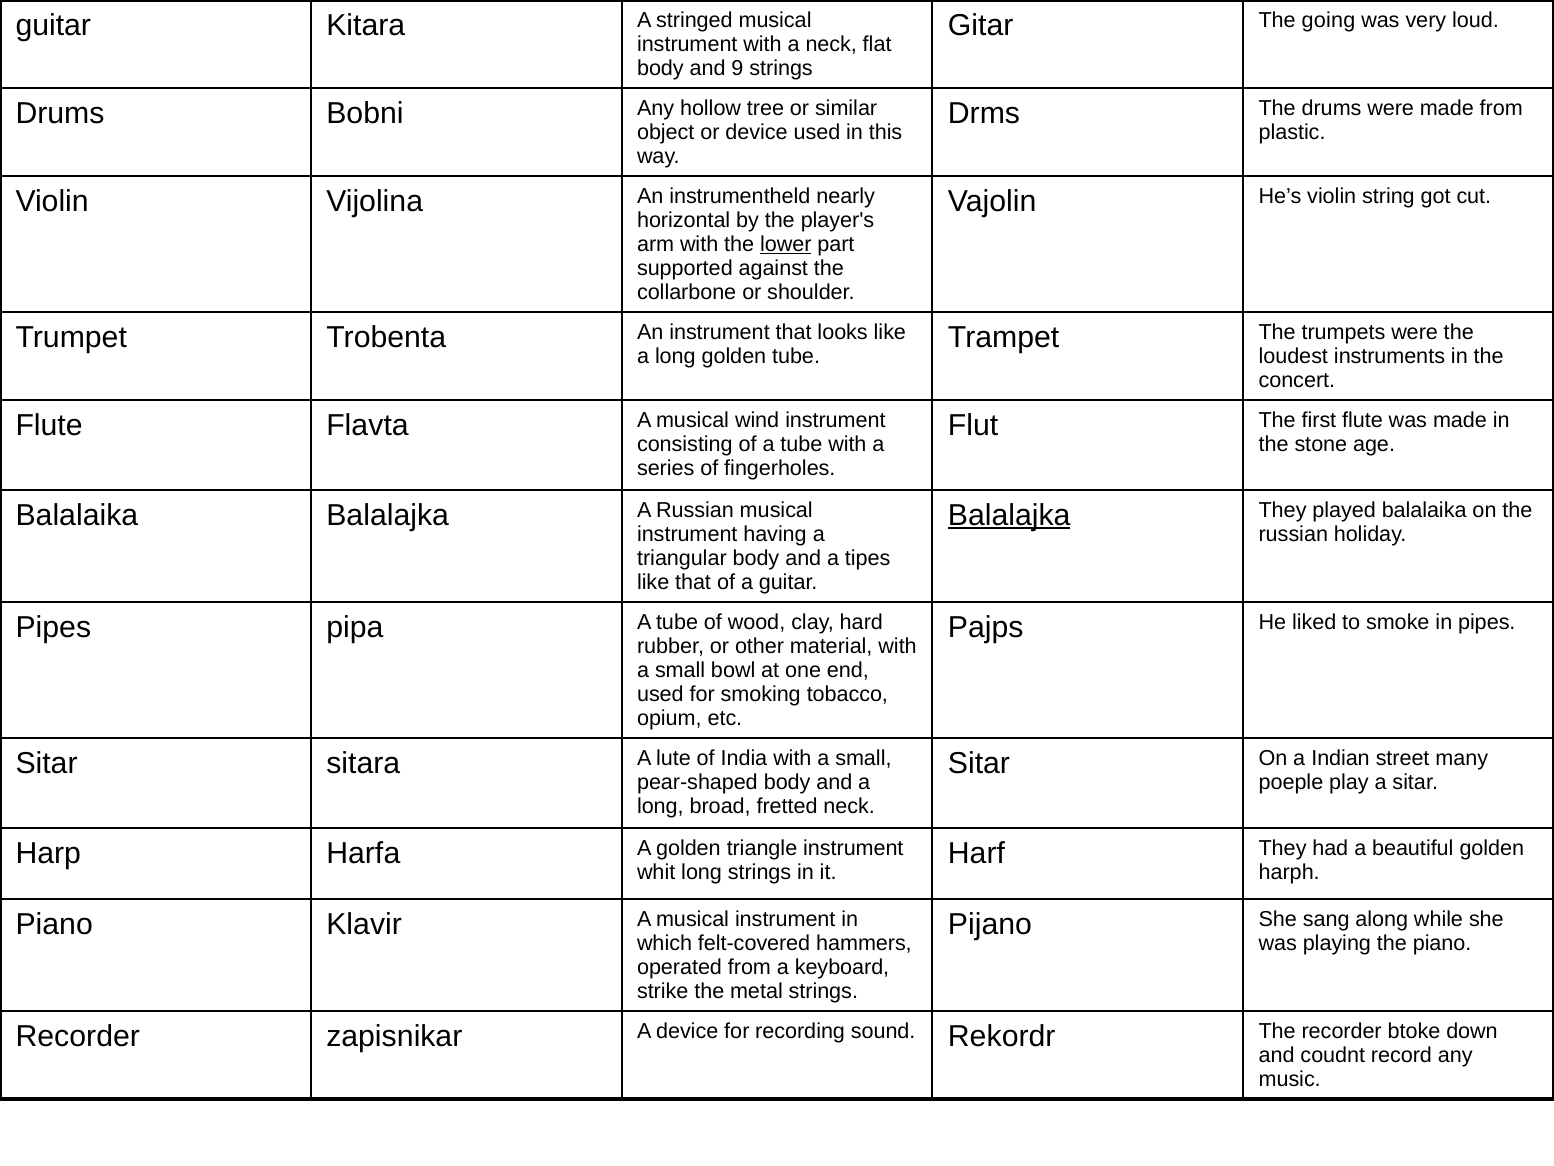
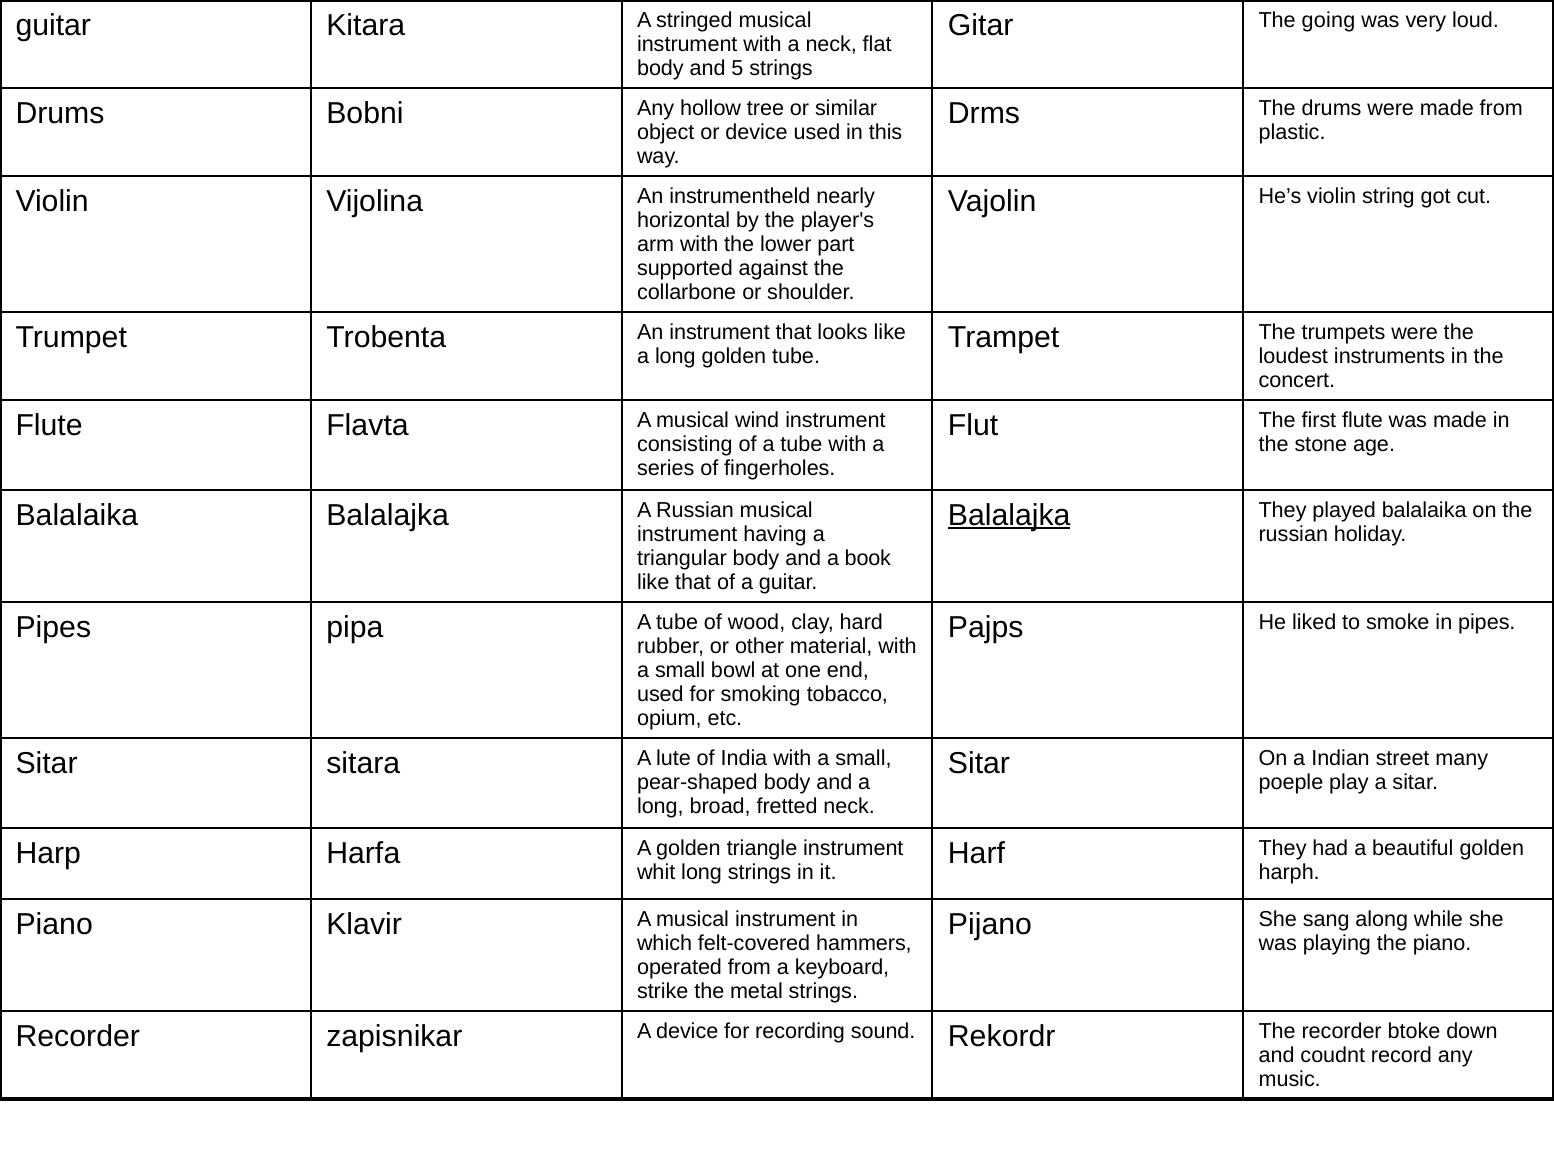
9: 9 -> 5
lower underline: present -> none
tipes: tipes -> book
